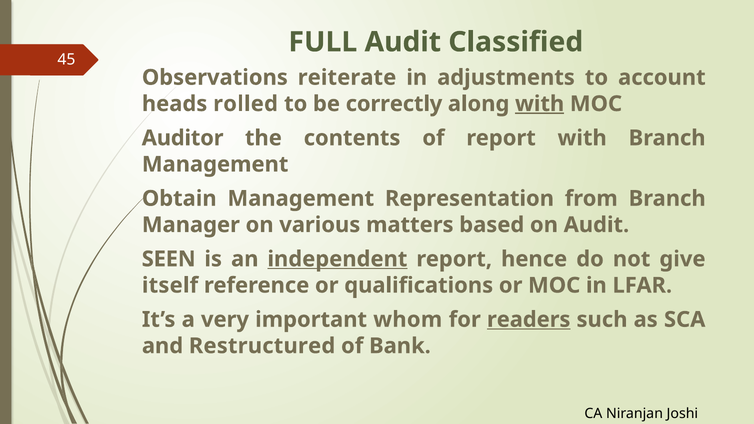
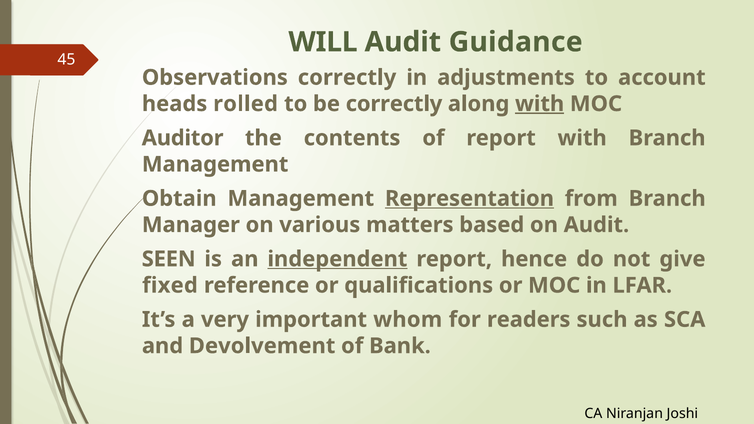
FULL: FULL -> WILL
Classified: Classified -> Guidance
Observations reiterate: reiterate -> correctly
Representation underline: none -> present
itself: itself -> fixed
readers underline: present -> none
Restructured: Restructured -> Devolvement
